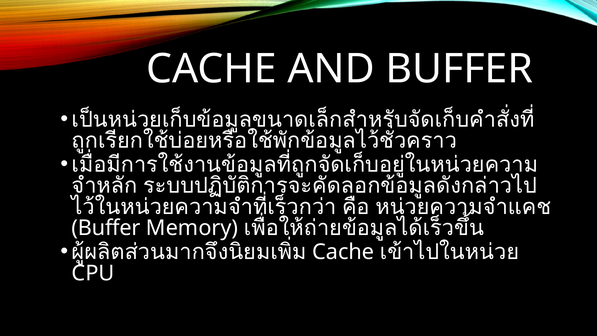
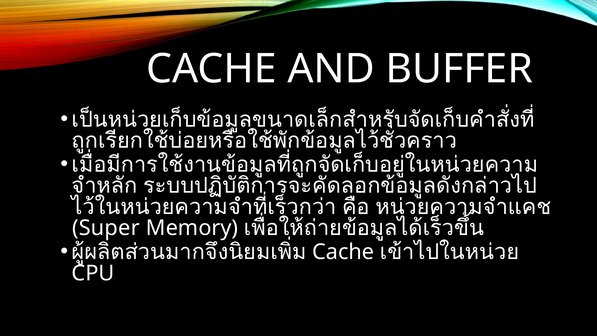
Buffer at (106, 228): Buffer -> Super
